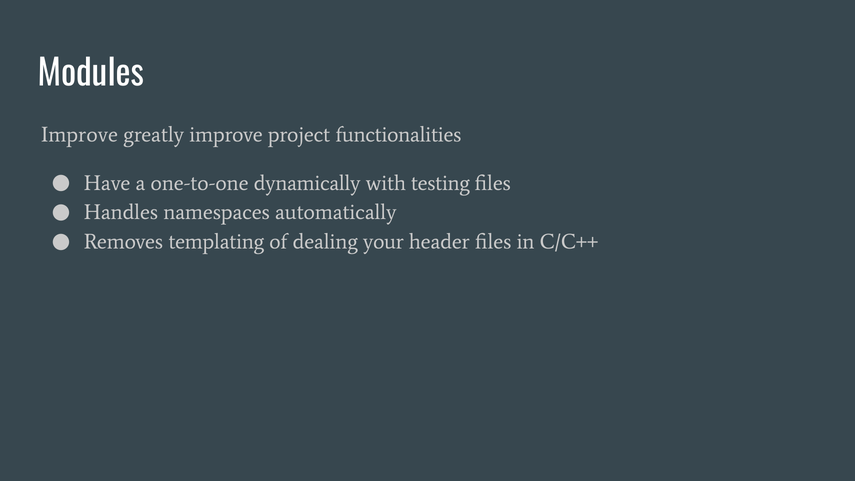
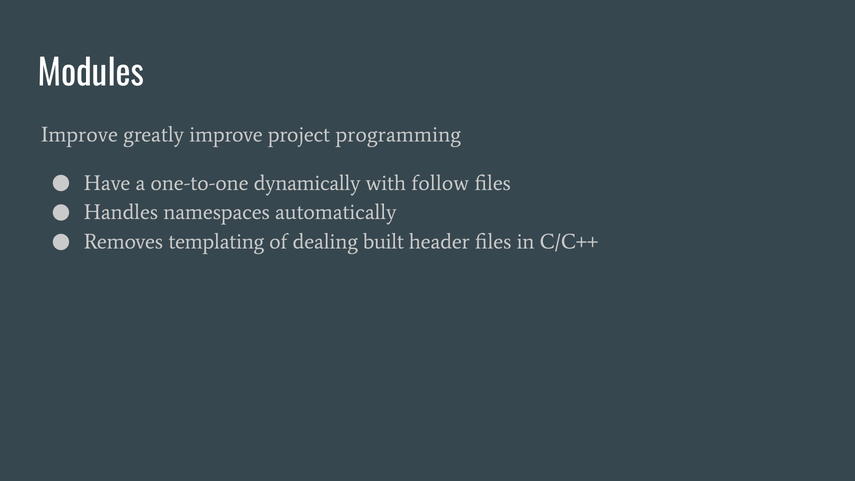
functionalities: functionalities -> programming
testing: testing -> follow
your: your -> built
